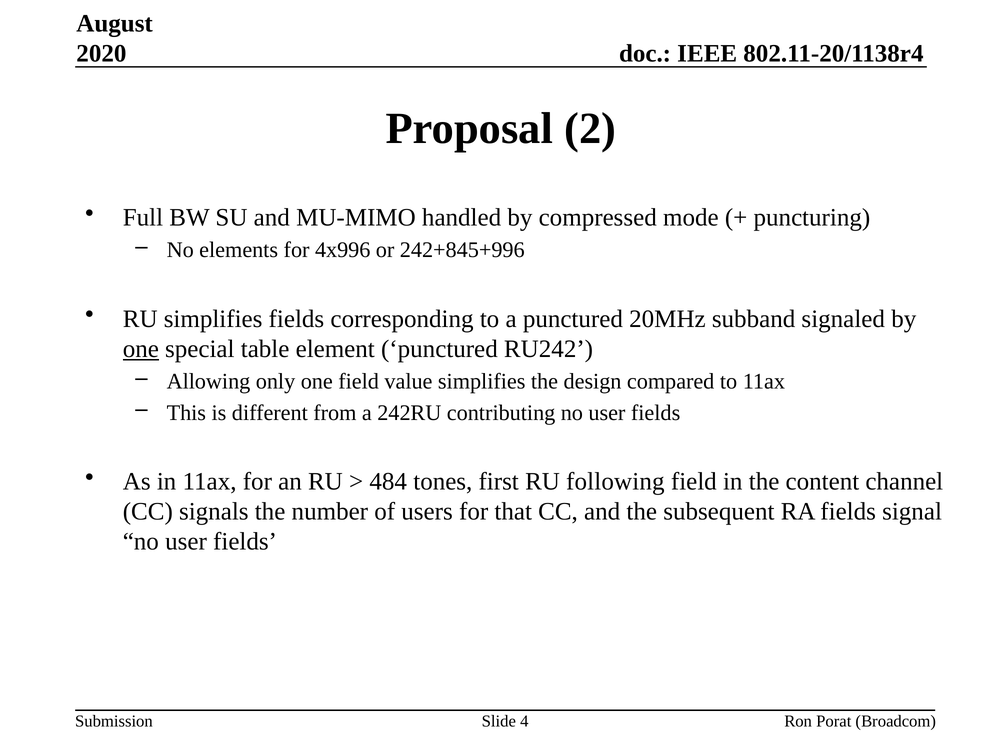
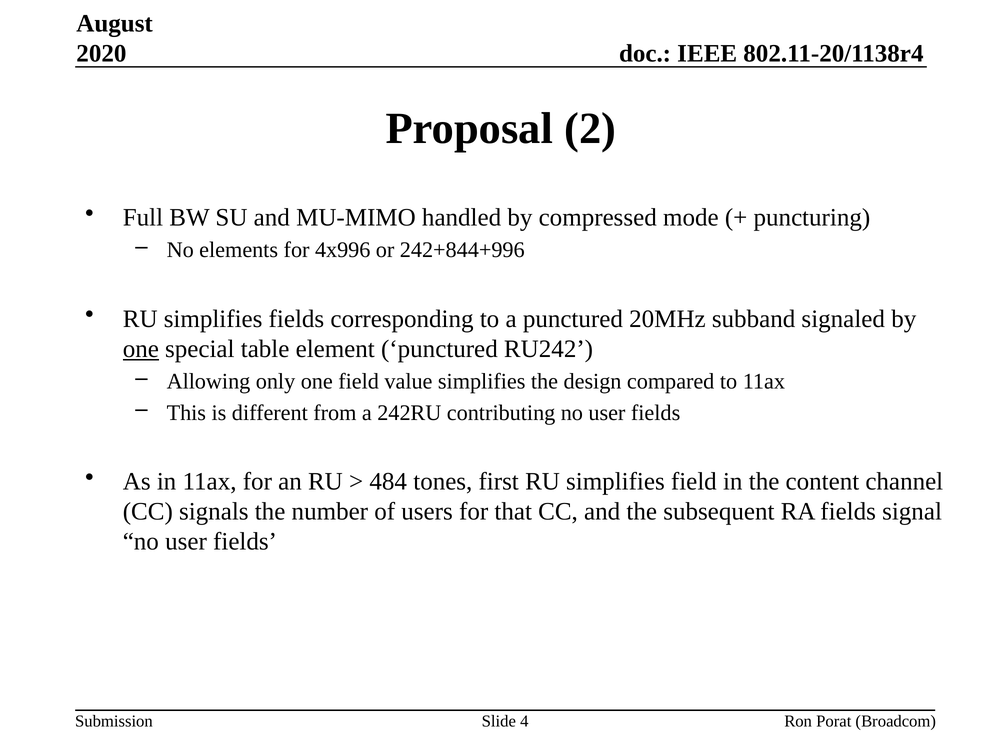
242+845+996: 242+845+996 -> 242+844+996
first RU following: following -> simplifies
